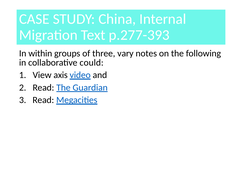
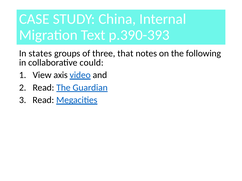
p.277-393: p.277-393 -> p.390-393
within: within -> states
vary: vary -> that
